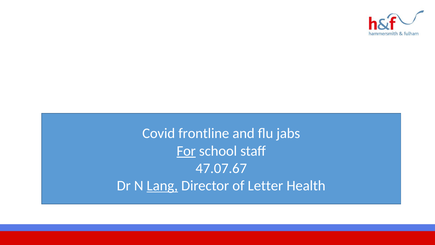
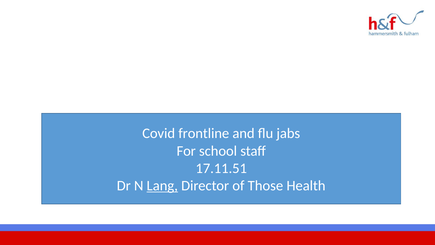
For underline: present -> none
47.07.67: 47.07.67 -> 17.11.51
Letter: Letter -> Those
